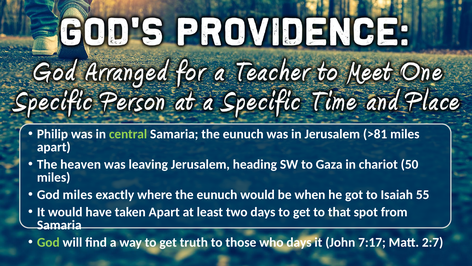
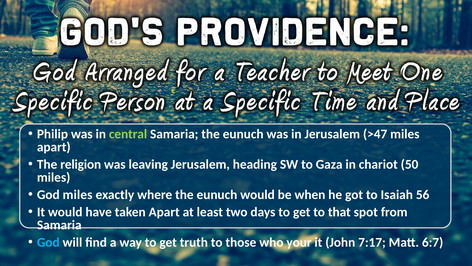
>81: >81 -> >47
heaven: heaven -> religion
55: 55 -> 56
God at (48, 242) colour: light green -> light blue
who days: days -> your
2:7: 2:7 -> 6:7
